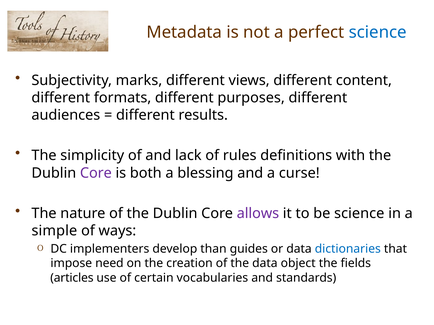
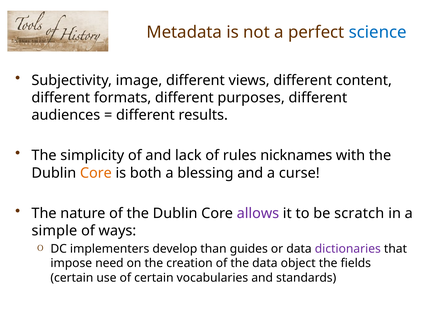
marks: marks -> image
definitions: definitions -> nicknames
Core at (96, 173) colour: purple -> orange
be science: science -> scratch
dictionaries colour: blue -> purple
articles at (72, 278): articles -> certain
